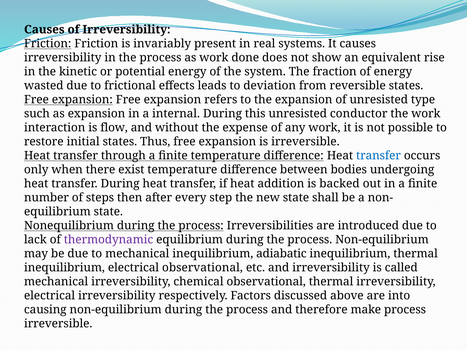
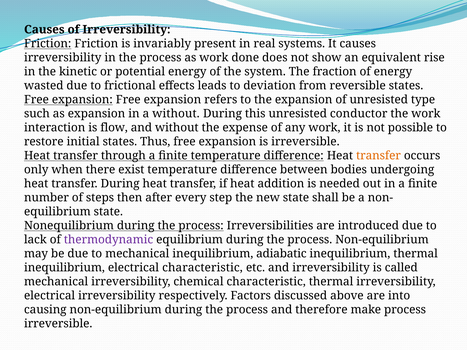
a internal: internal -> without
transfer at (379, 156) colour: blue -> orange
backed: backed -> needed
electrical observational: observational -> characteristic
chemical observational: observational -> characteristic
